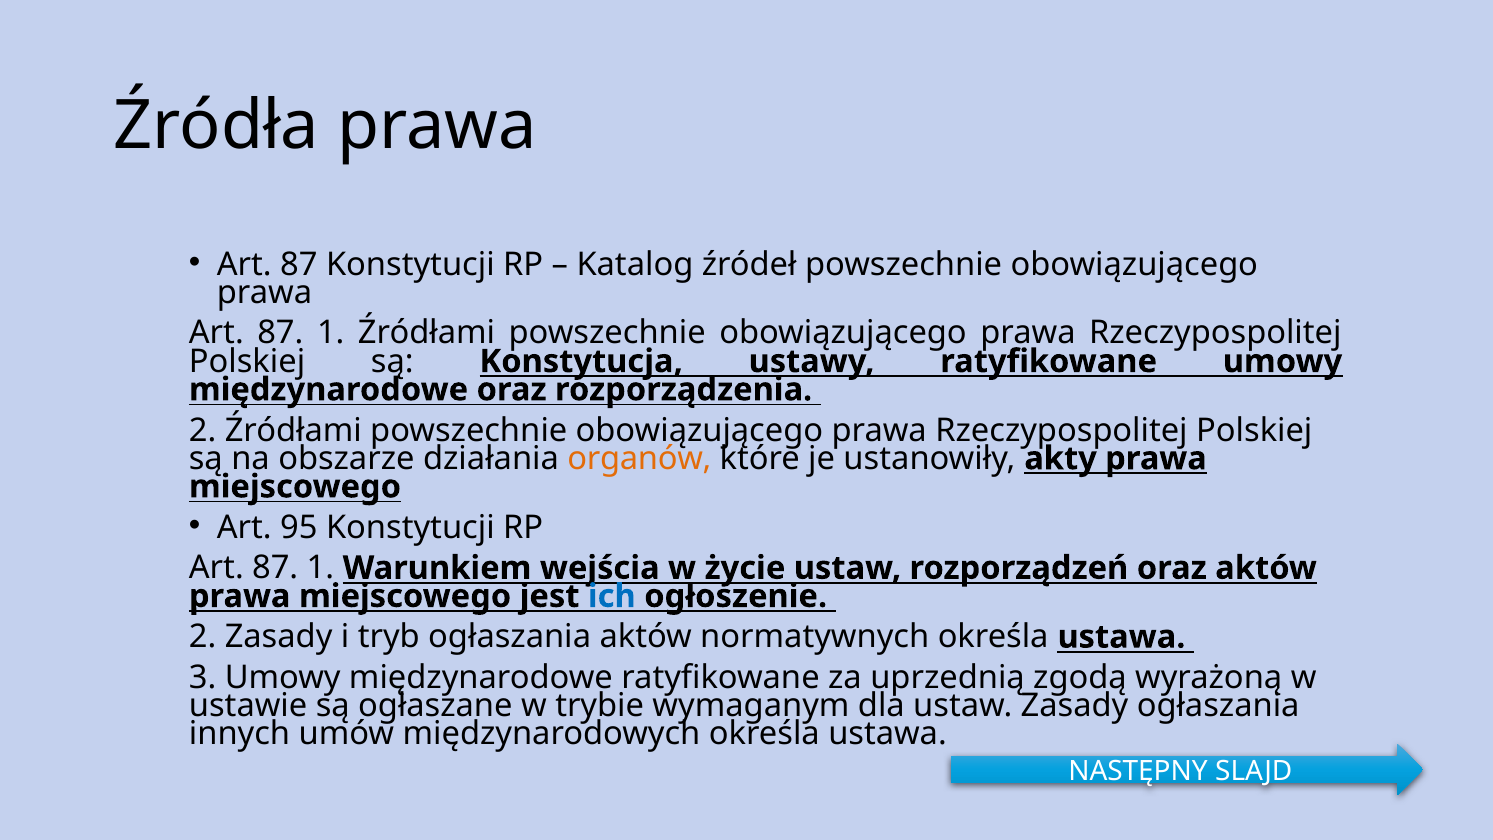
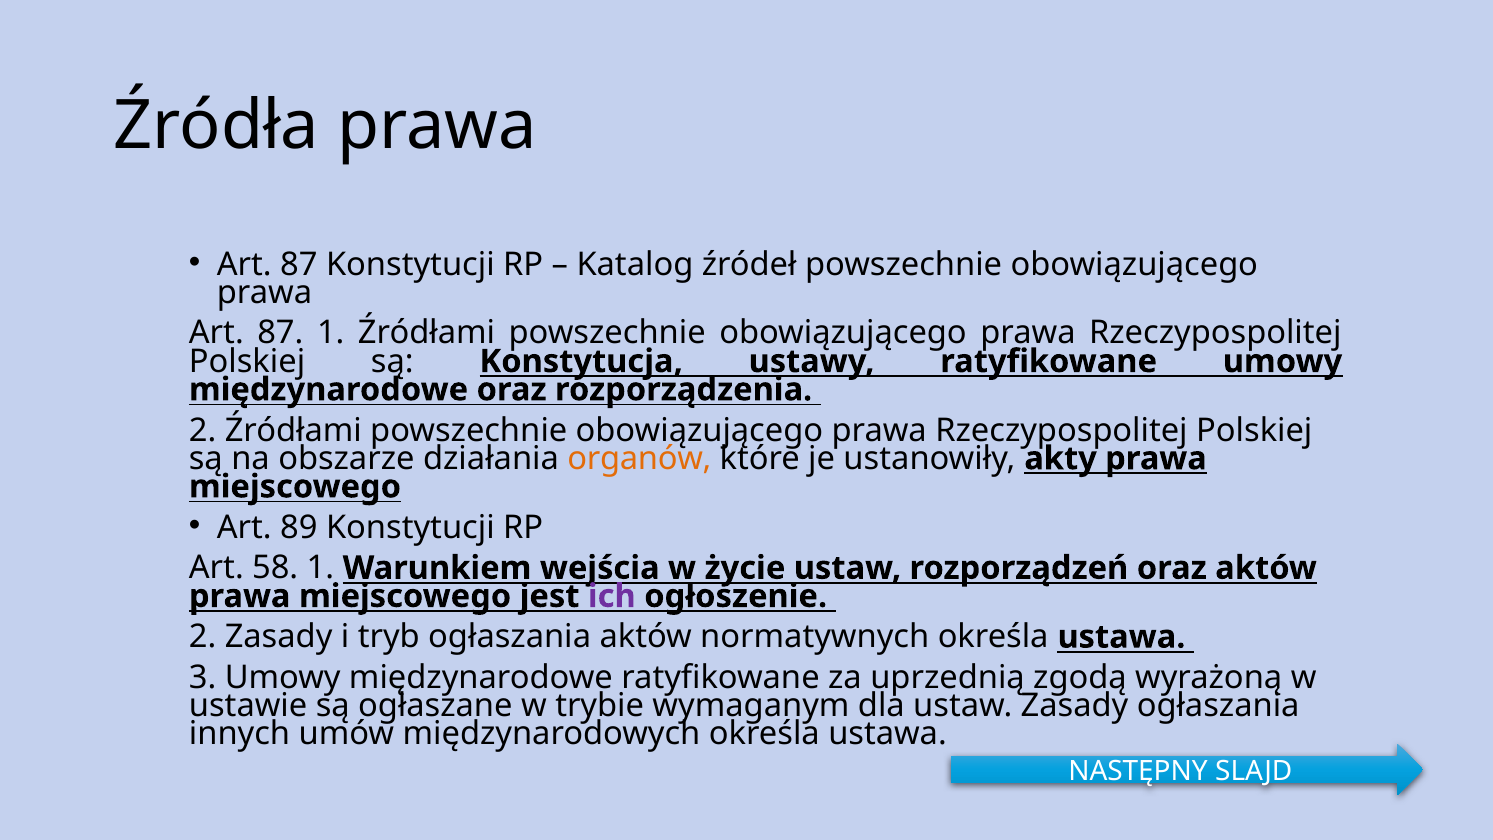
95: 95 -> 89
87 at (275, 568): 87 -> 58
ich colour: blue -> purple
